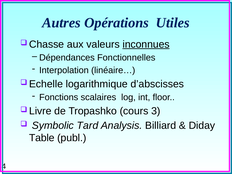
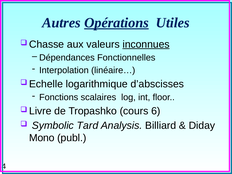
Opérations underline: none -> present
3: 3 -> 6
Table: Table -> Mono
